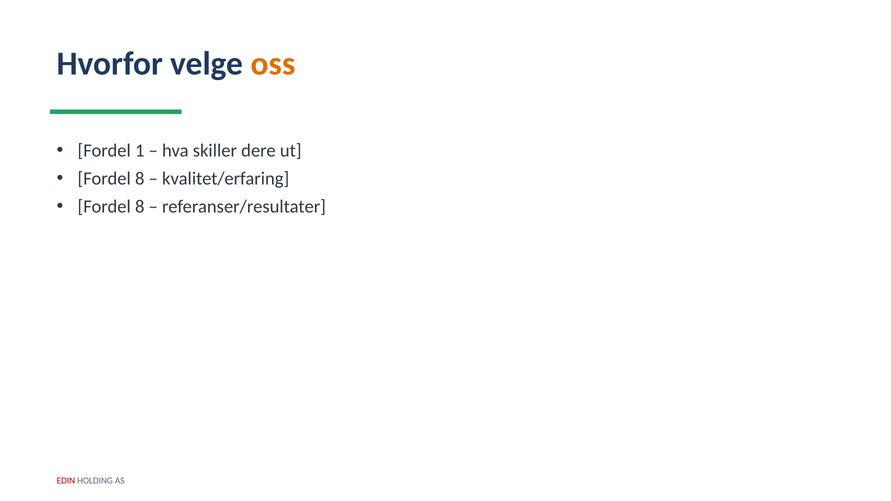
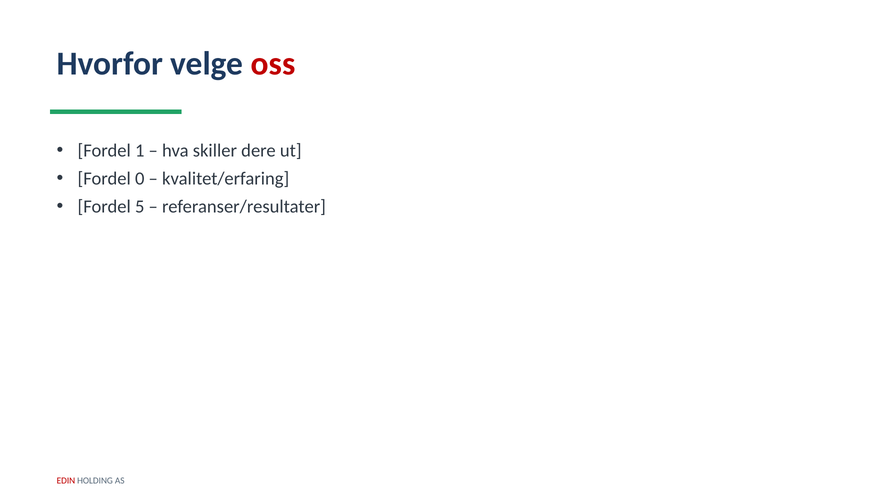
oss colour: orange -> red
8 at (140, 179): 8 -> 0
8 at (140, 207): 8 -> 5
